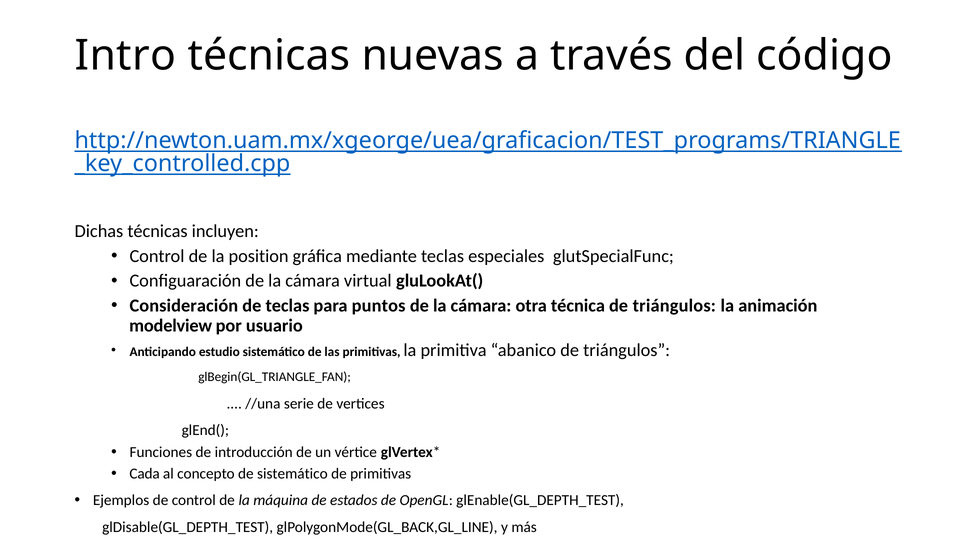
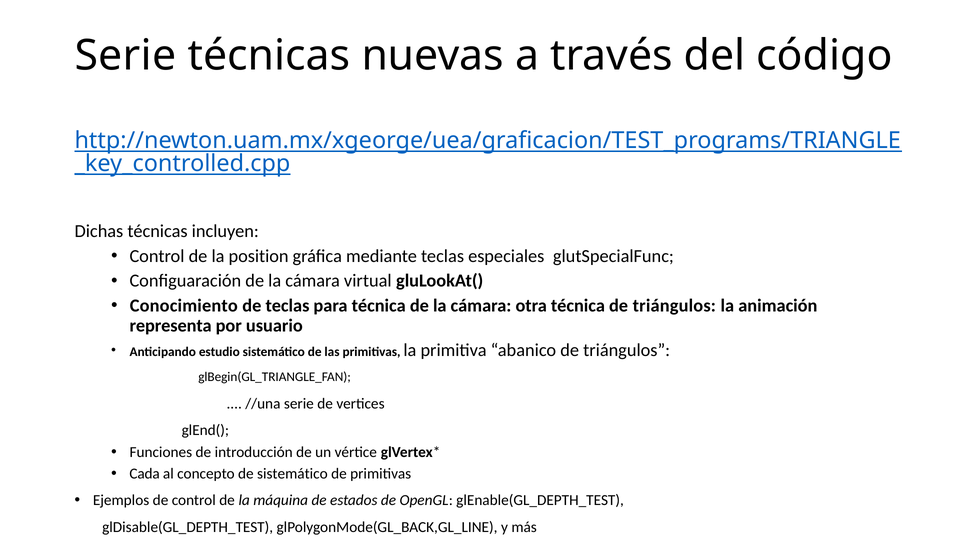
Intro at (125, 56): Intro -> Serie
Consideración: Consideración -> Conocimiento
para puntos: puntos -> técnica
modelview: modelview -> representa
